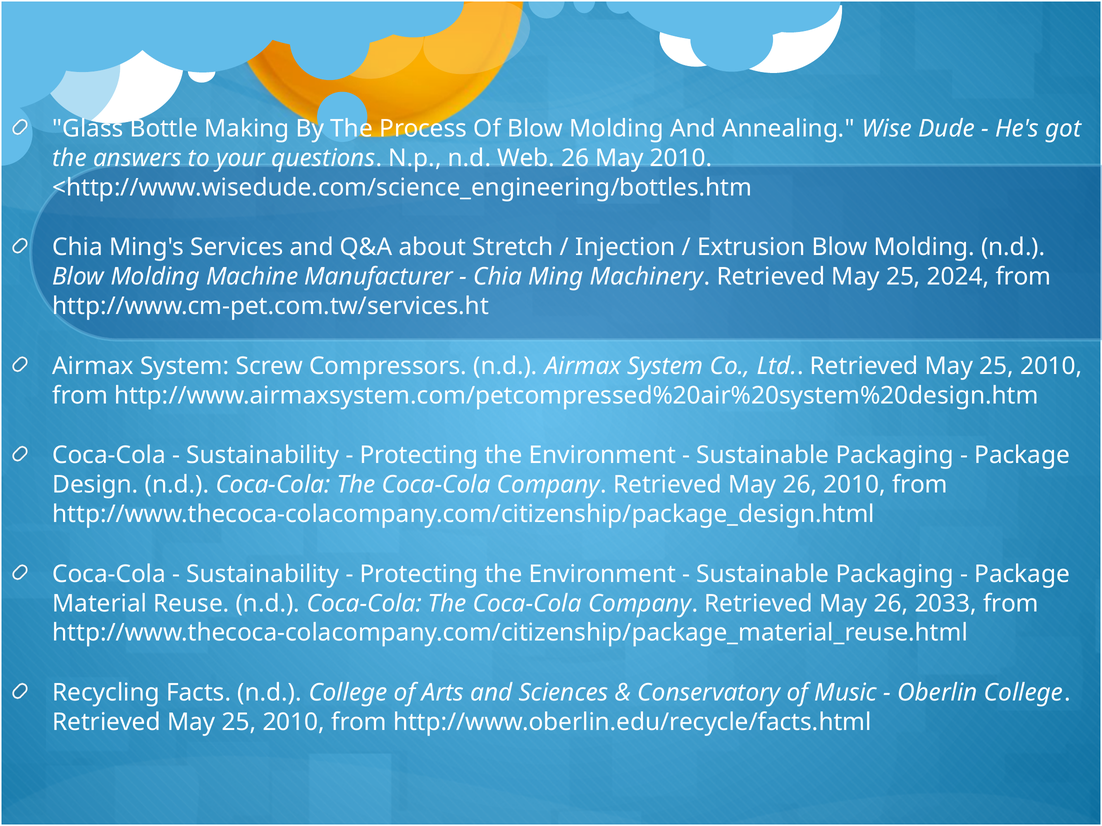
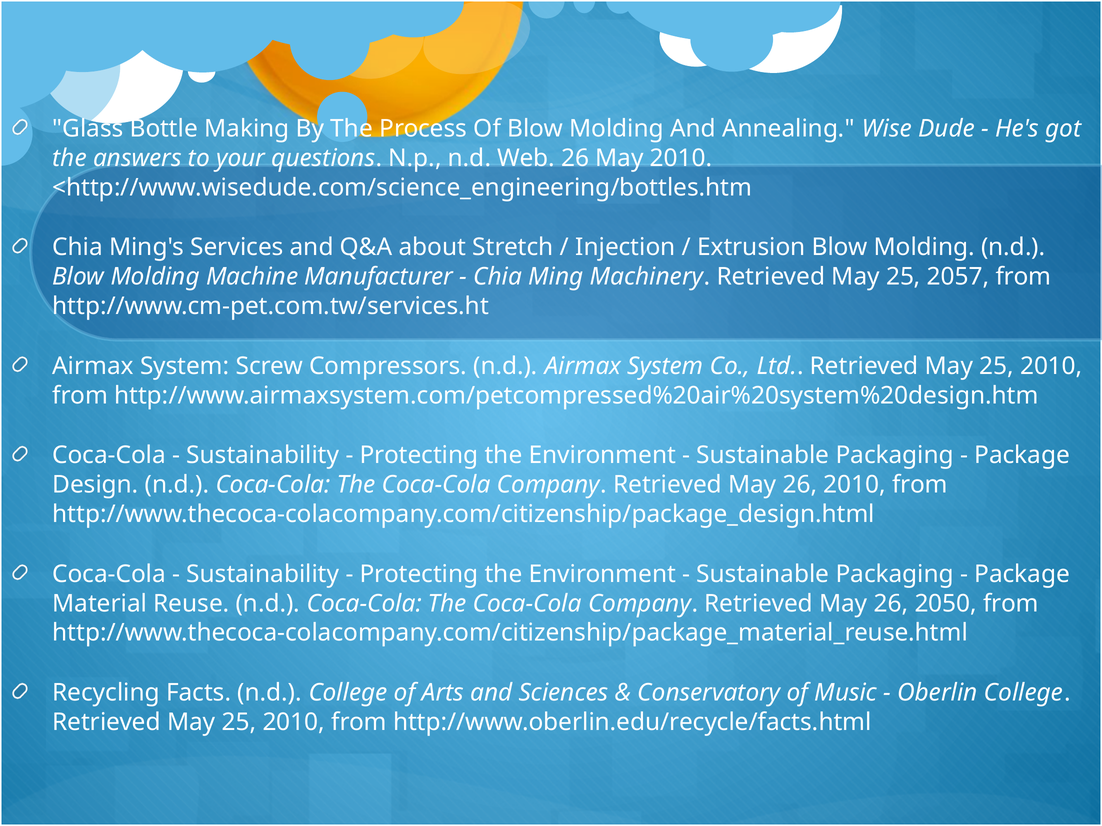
2024: 2024 -> 2057
2033: 2033 -> 2050
